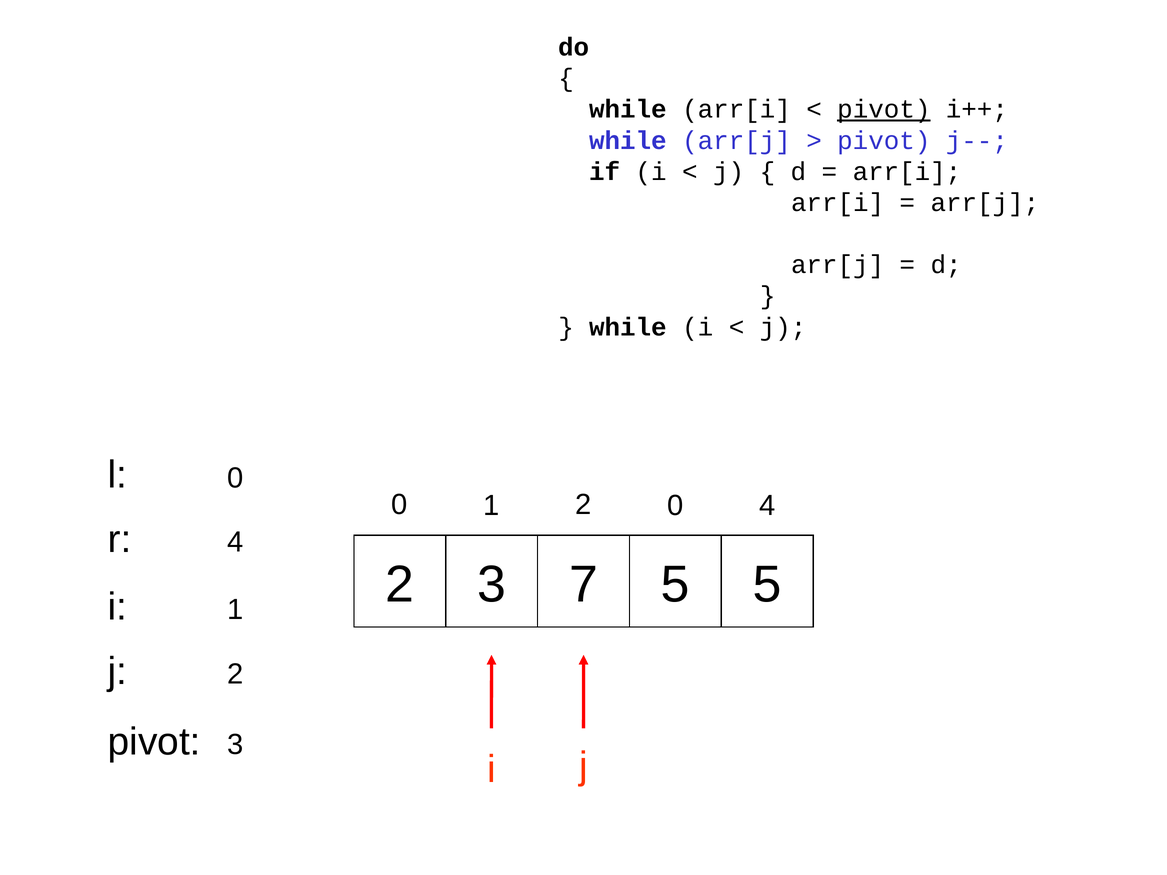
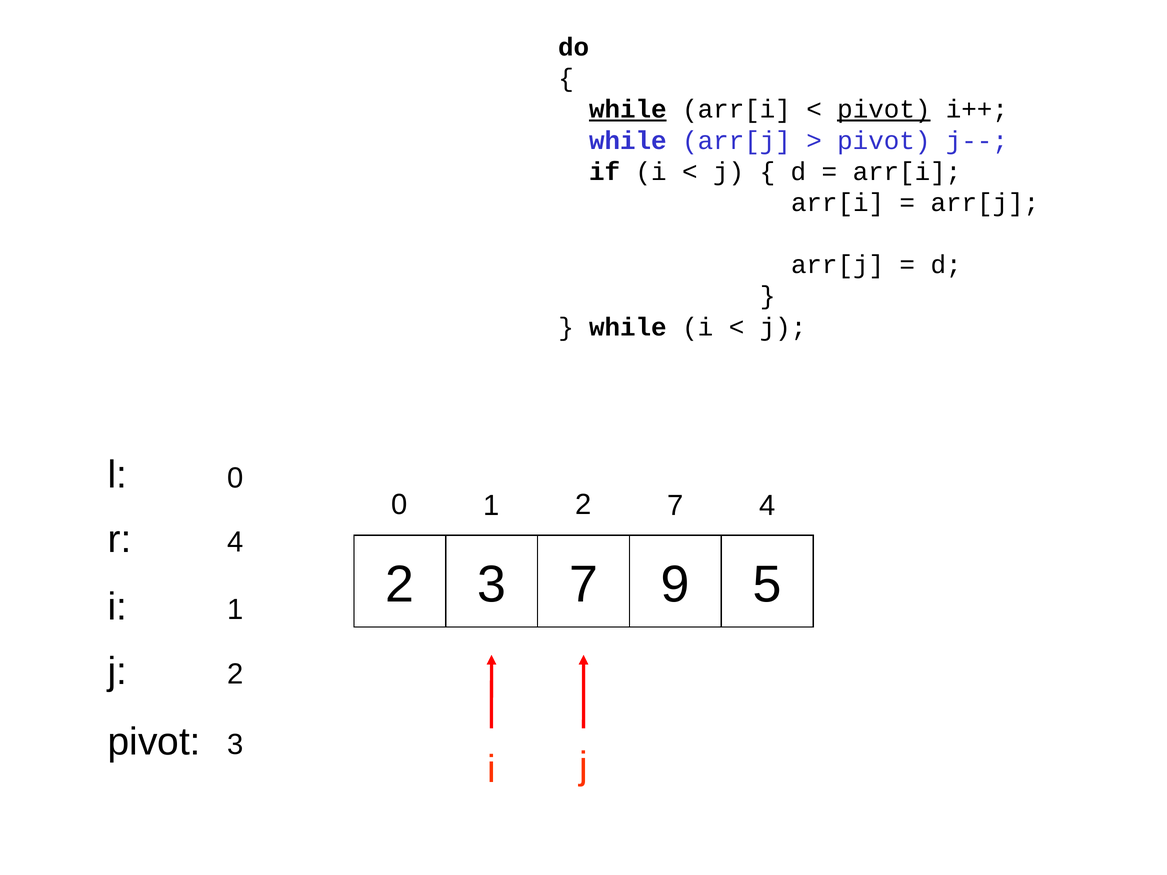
while at (628, 109) underline: none -> present
2 0: 0 -> 7
7 5: 5 -> 9
